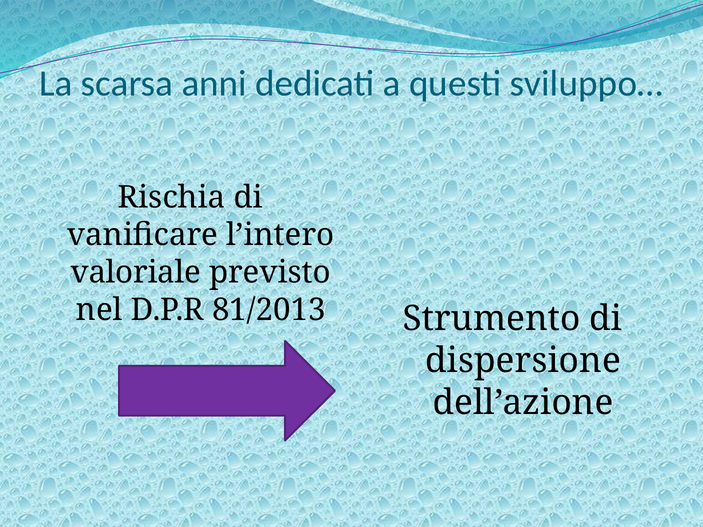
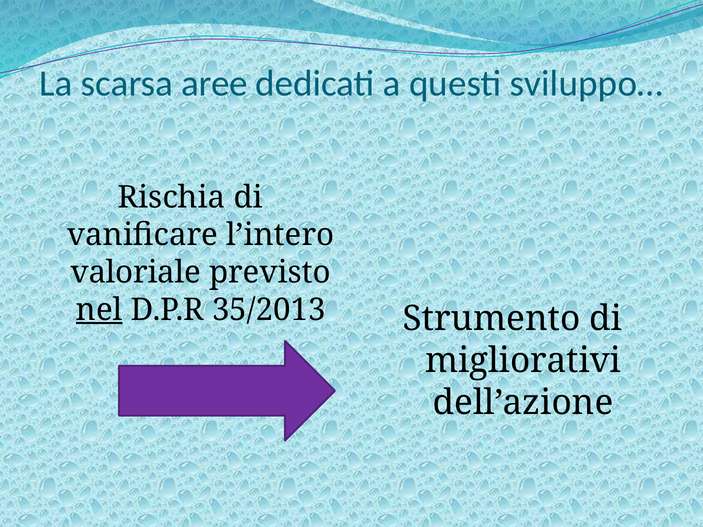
anni: anni -> aree
nel underline: none -> present
81/2013: 81/2013 -> 35/2013
dispersione: dispersione -> migliorativi
